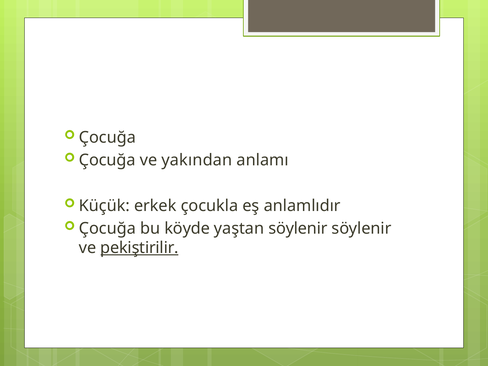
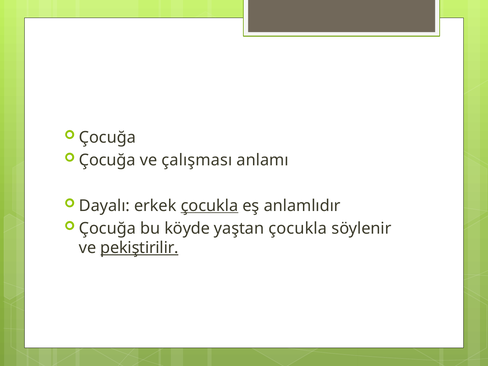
yakından: yakından -> çalışması
Küçük: Küçük -> Dayalı
çocukla at (209, 206) underline: none -> present
yaştan söylenir: söylenir -> çocukla
